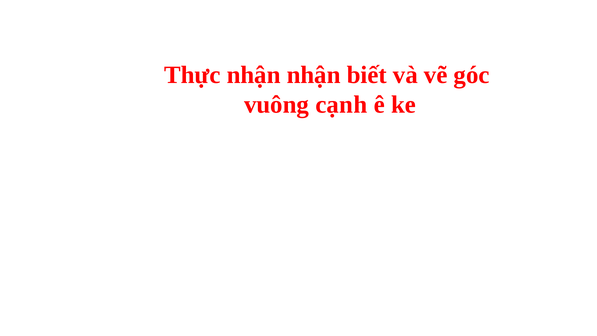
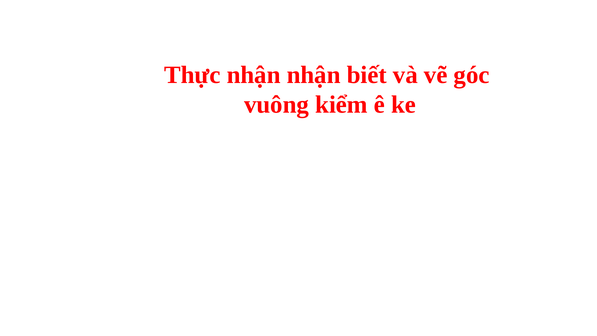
cạnh: cạnh -> kiểm
